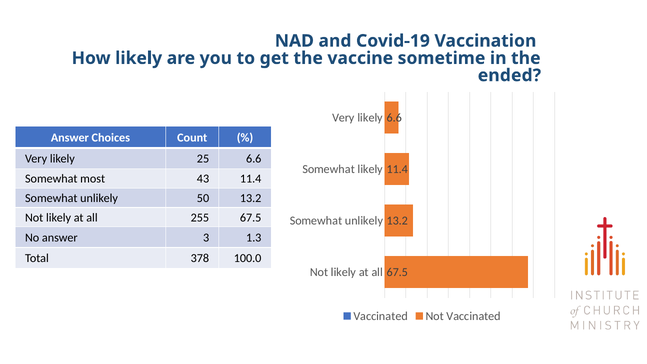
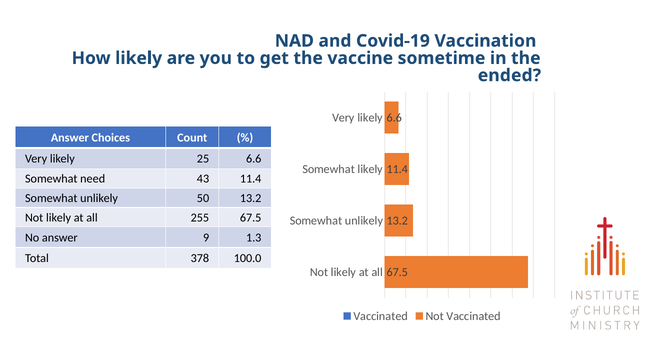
most: most -> need
3: 3 -> 9
